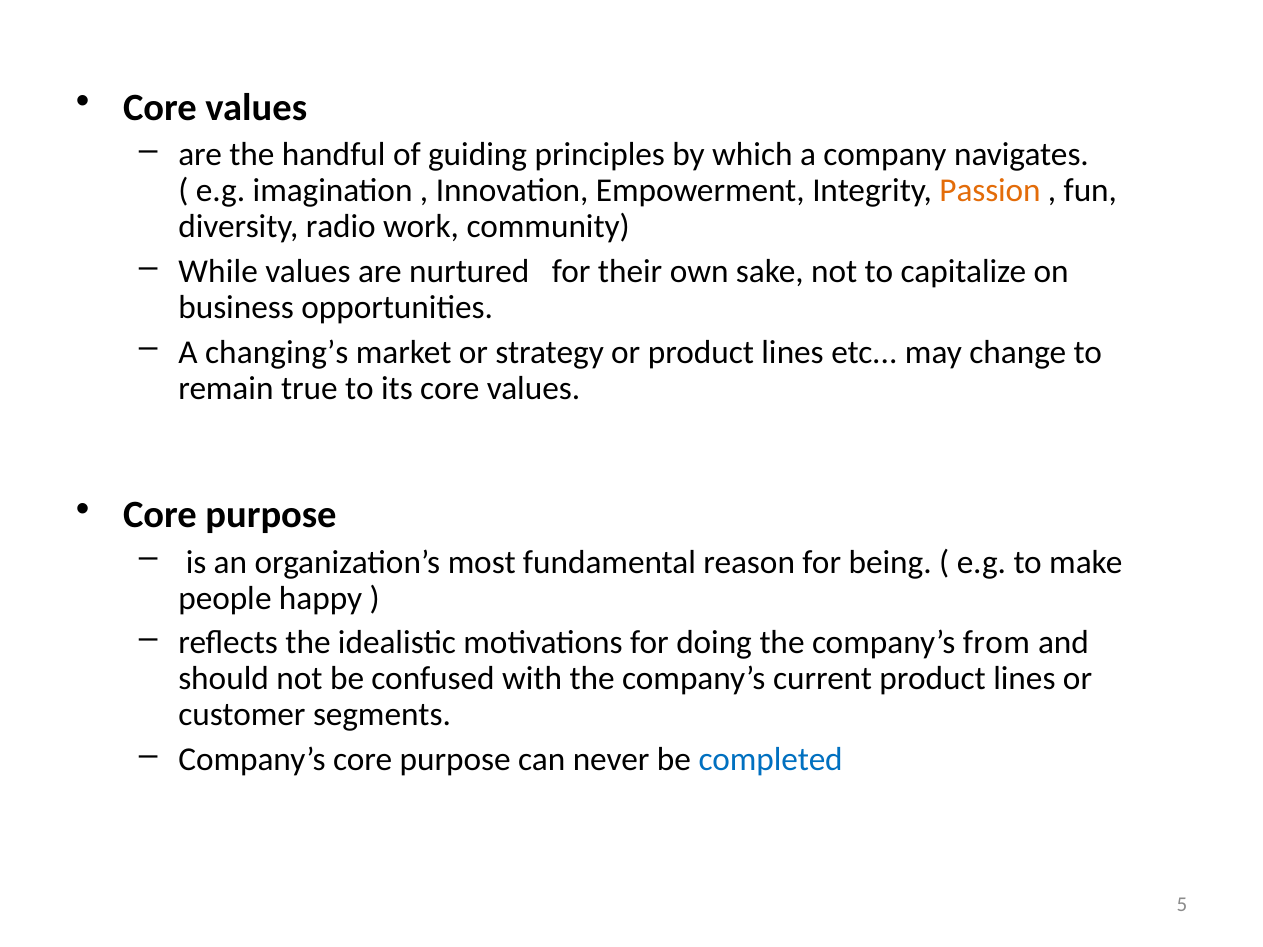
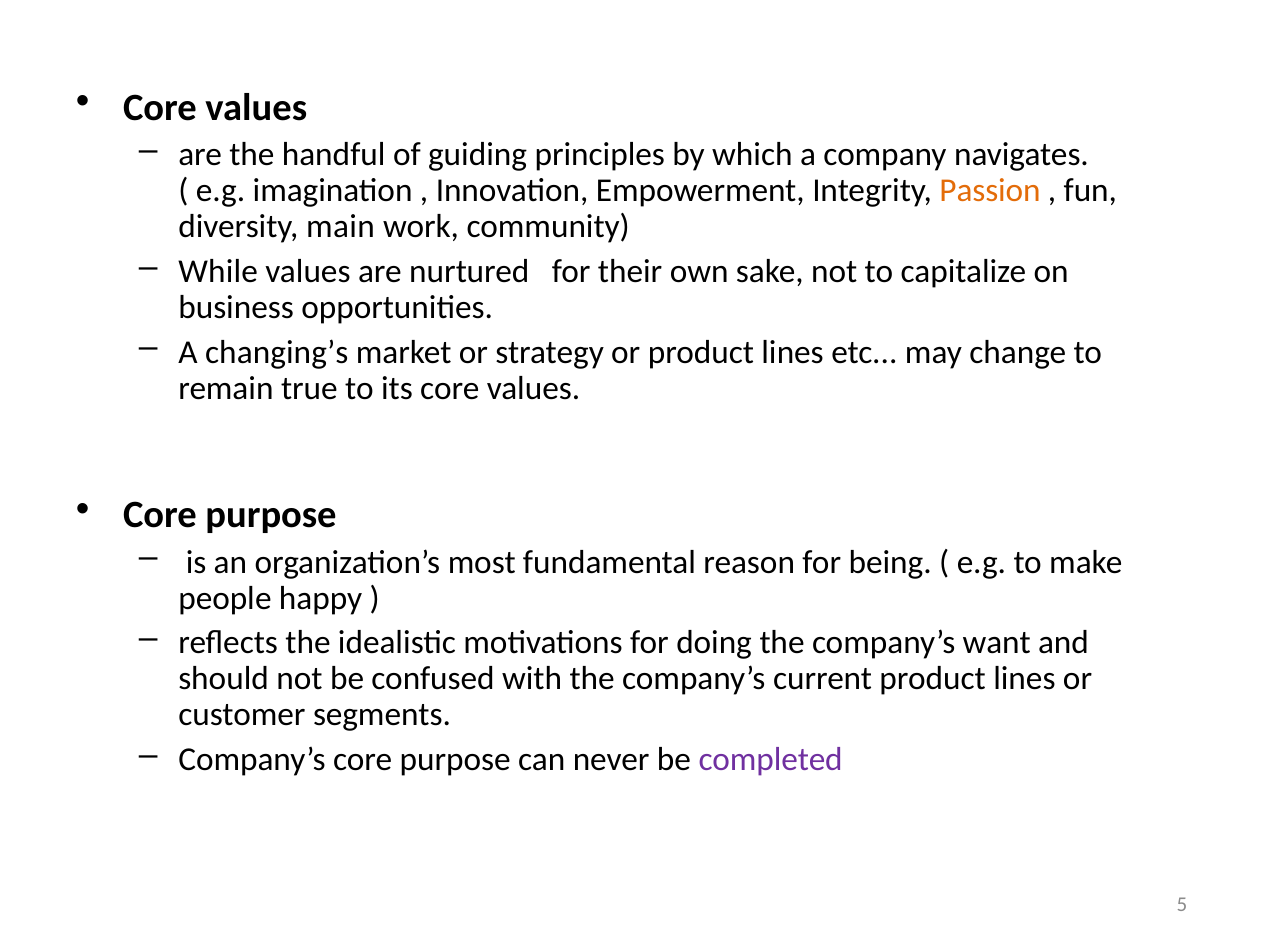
radio: radio -> main
from: from -> want
completed colour: blue -> purple
